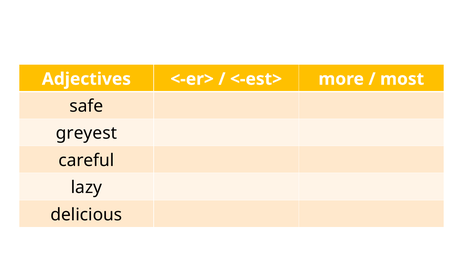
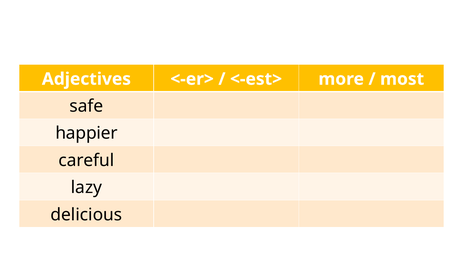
greyest: greyest -> happier
